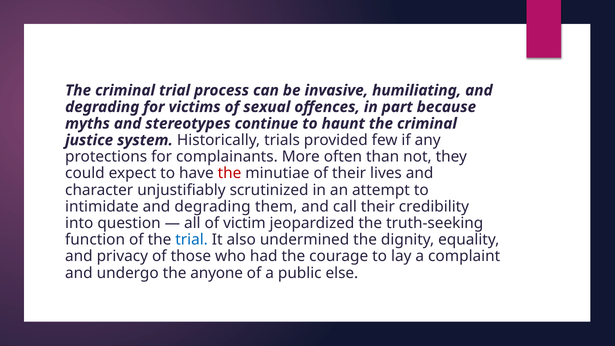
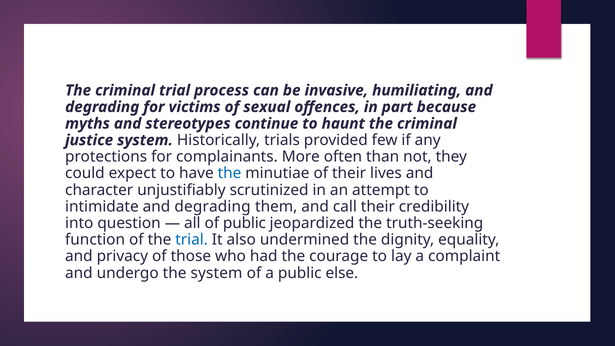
the at (230, 173) colour: red -> blue
of victim: victim -> public
the anyone: anyone -> system
